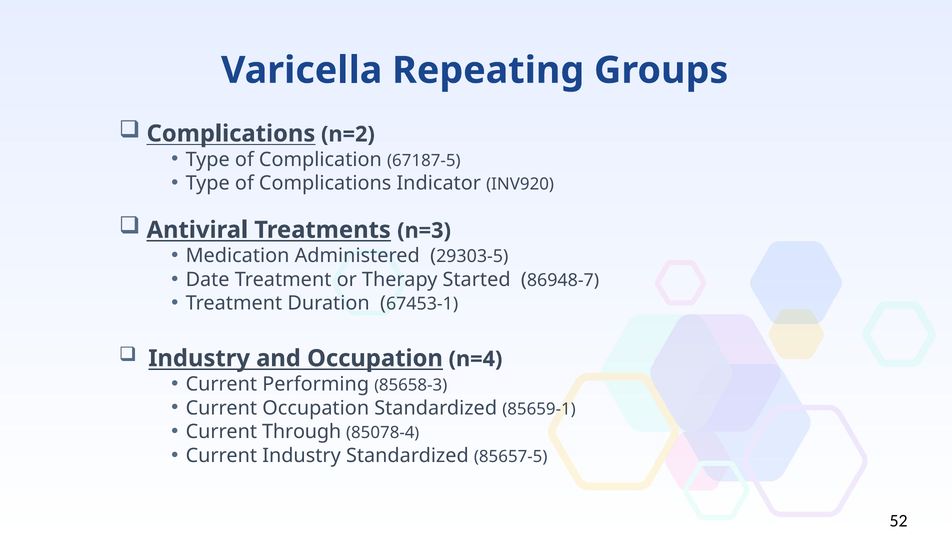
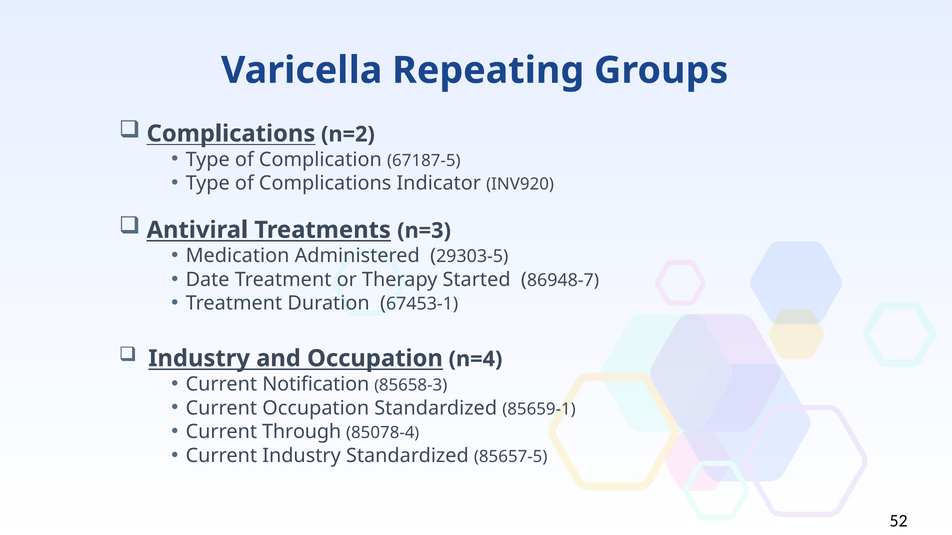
Performing: Performing -> Notification
